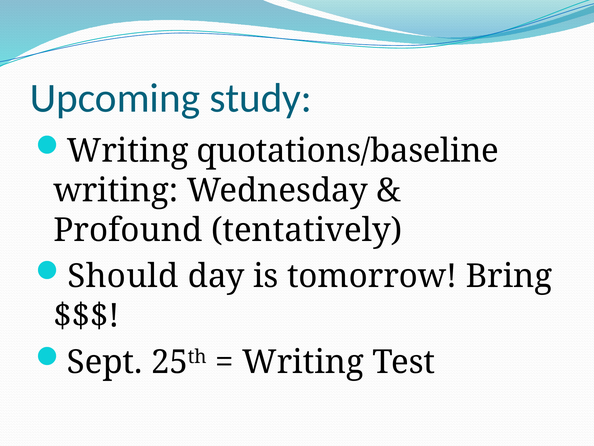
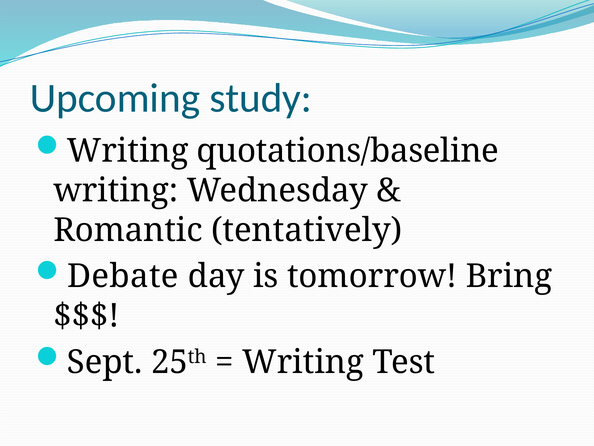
Profound: Profound -> Romantic
Should: Should -> Debate
